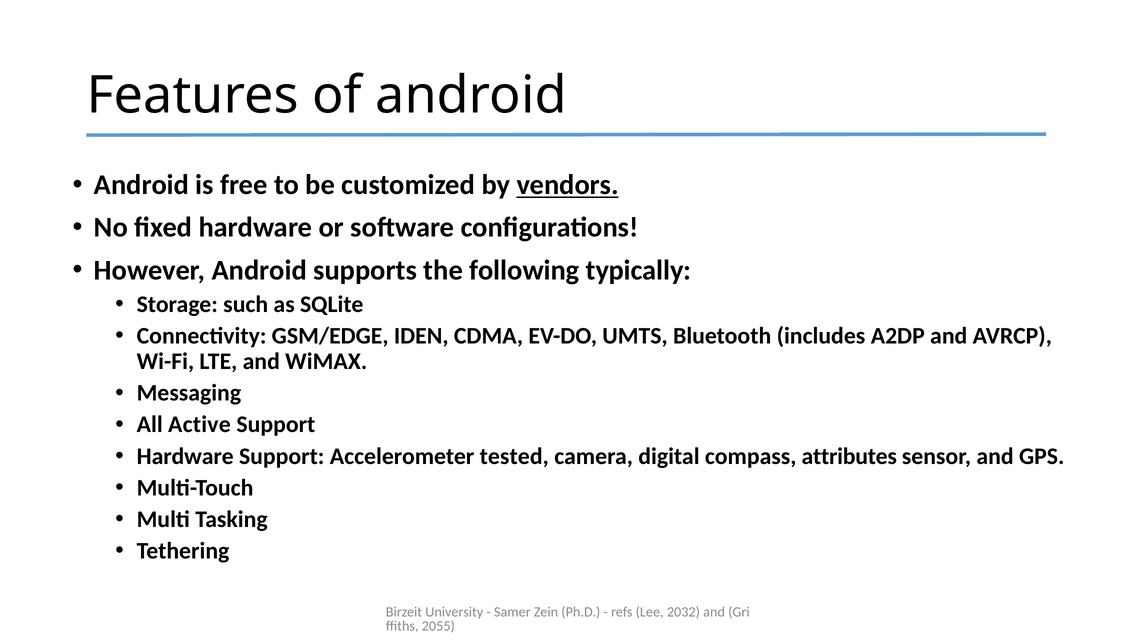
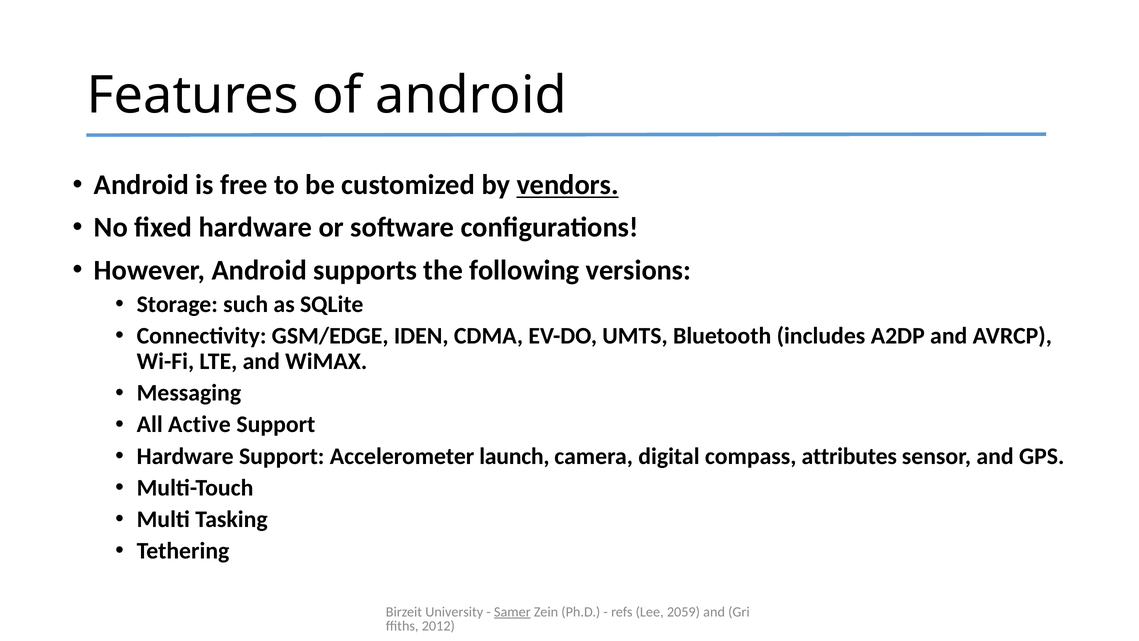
typically: typically -> versions
tested: tested -> launch
Samer underline: none -> present
2032: 2032 -> 2059
2055: 2055 -> 2012
